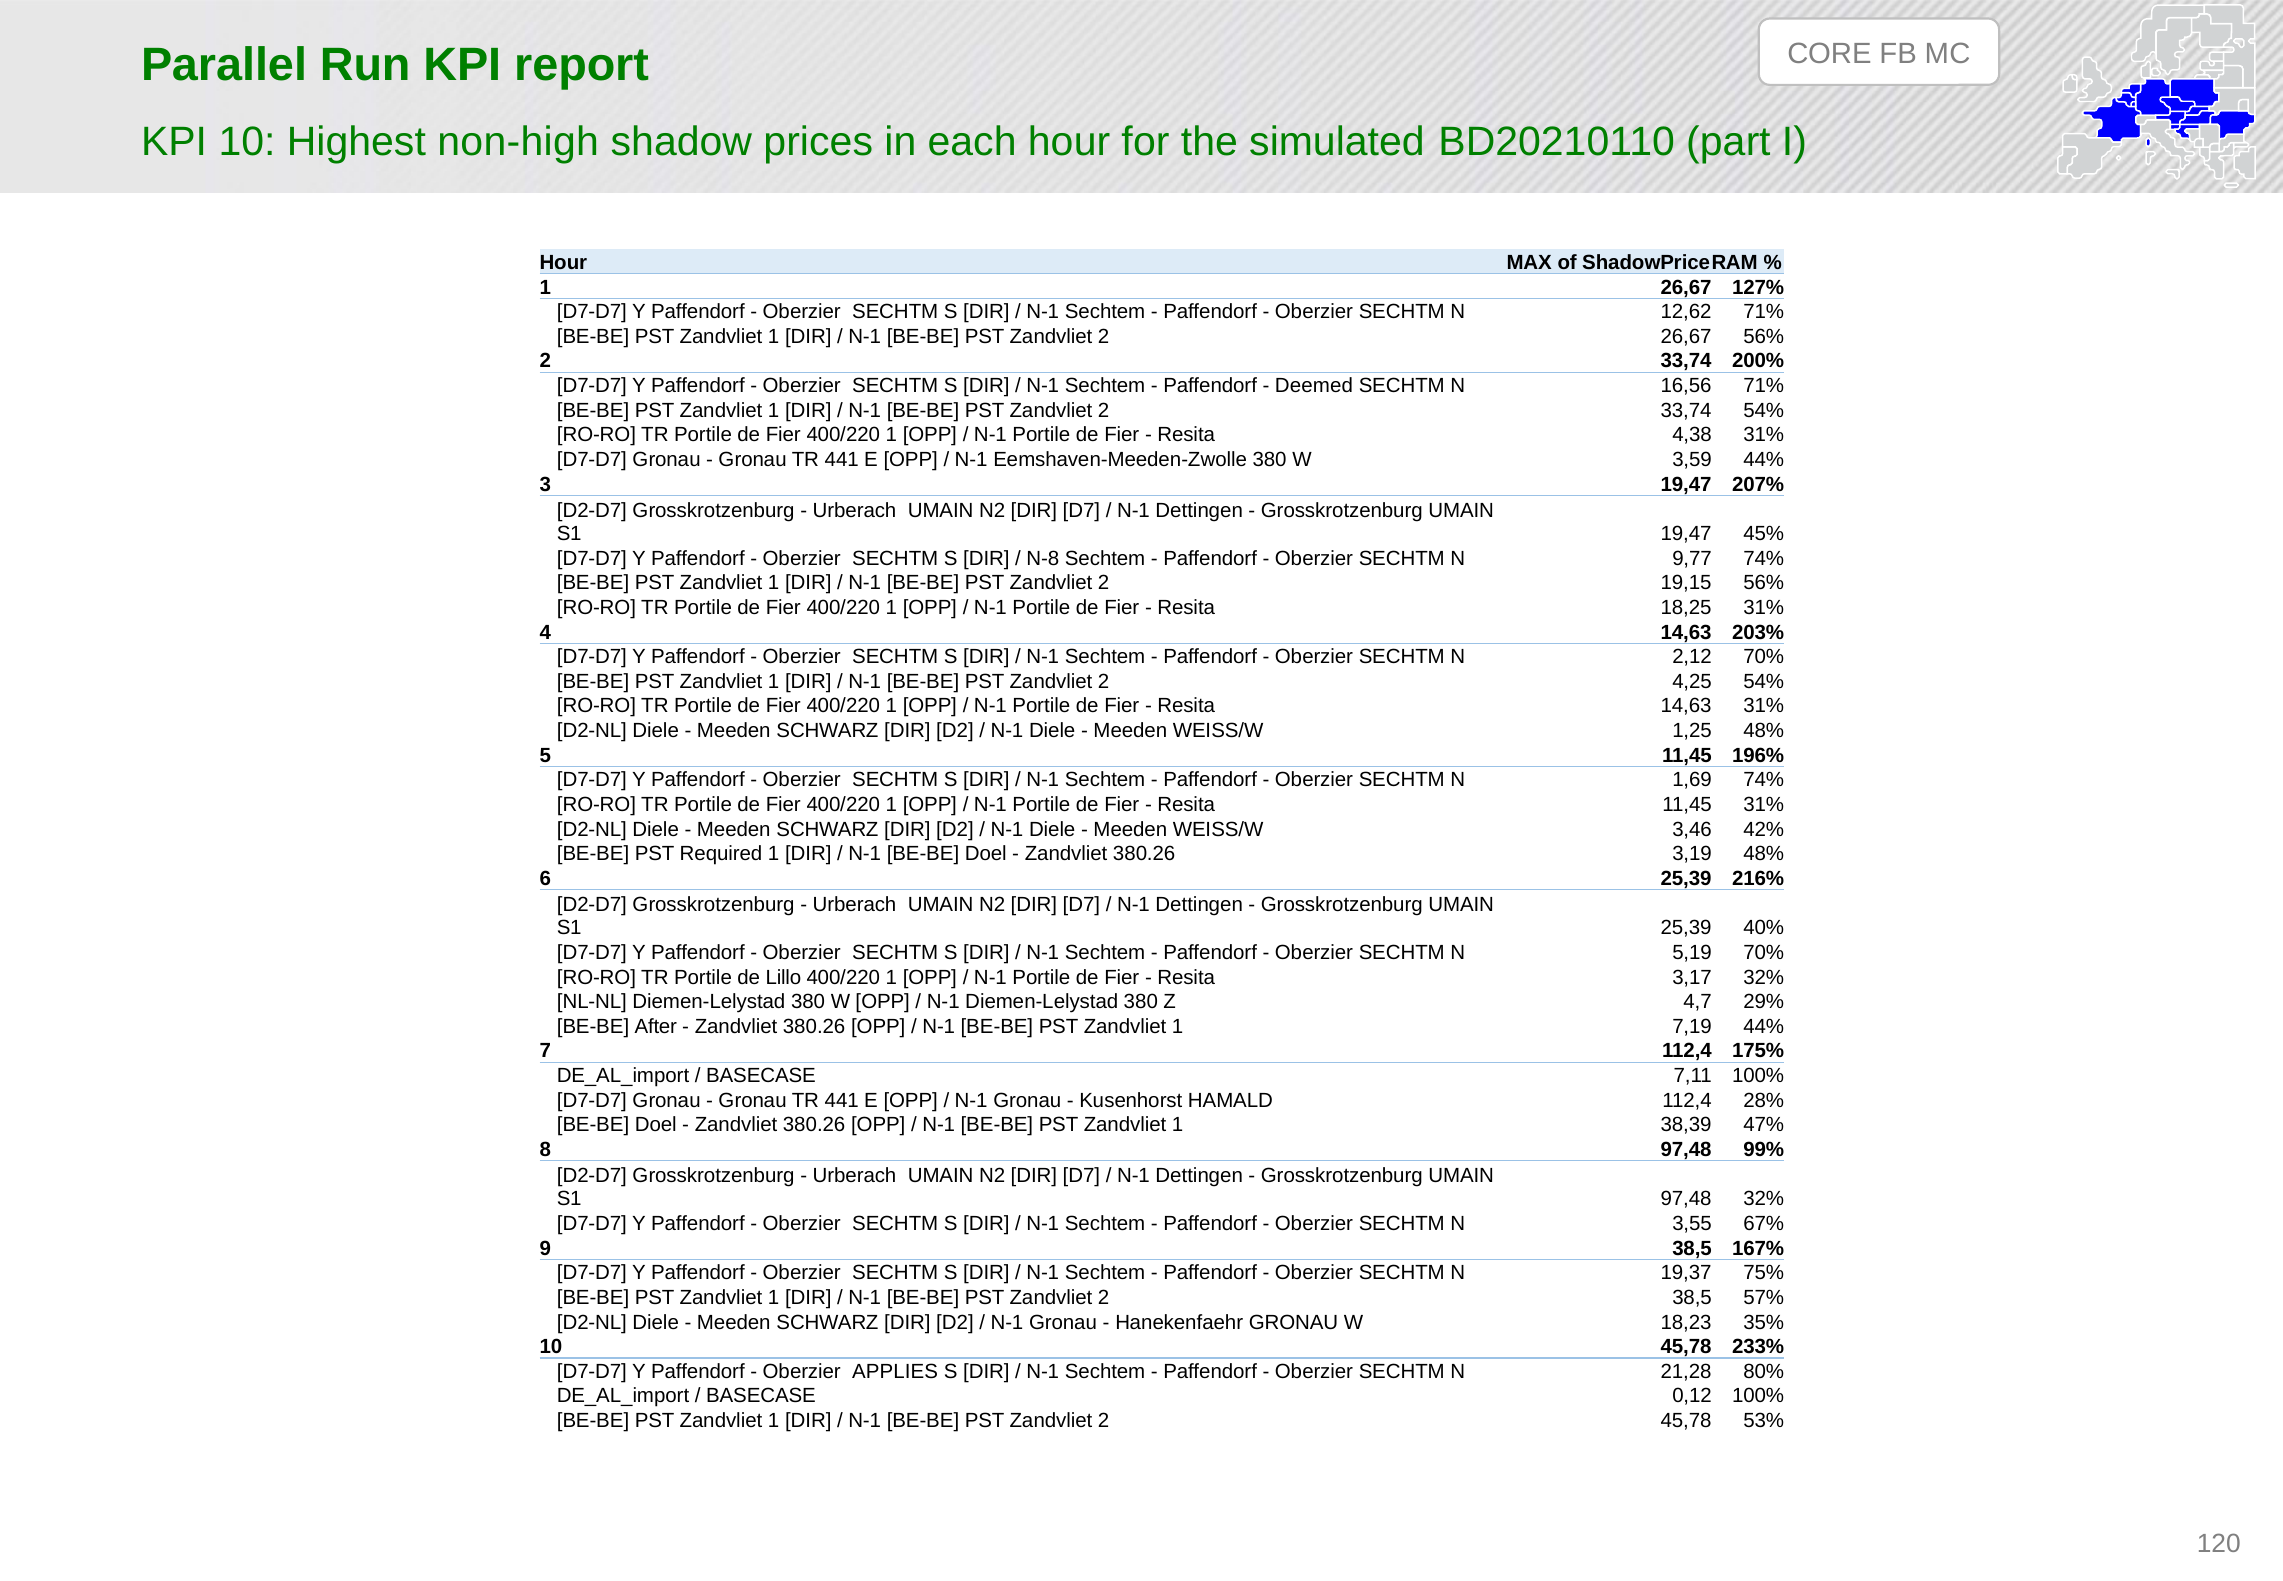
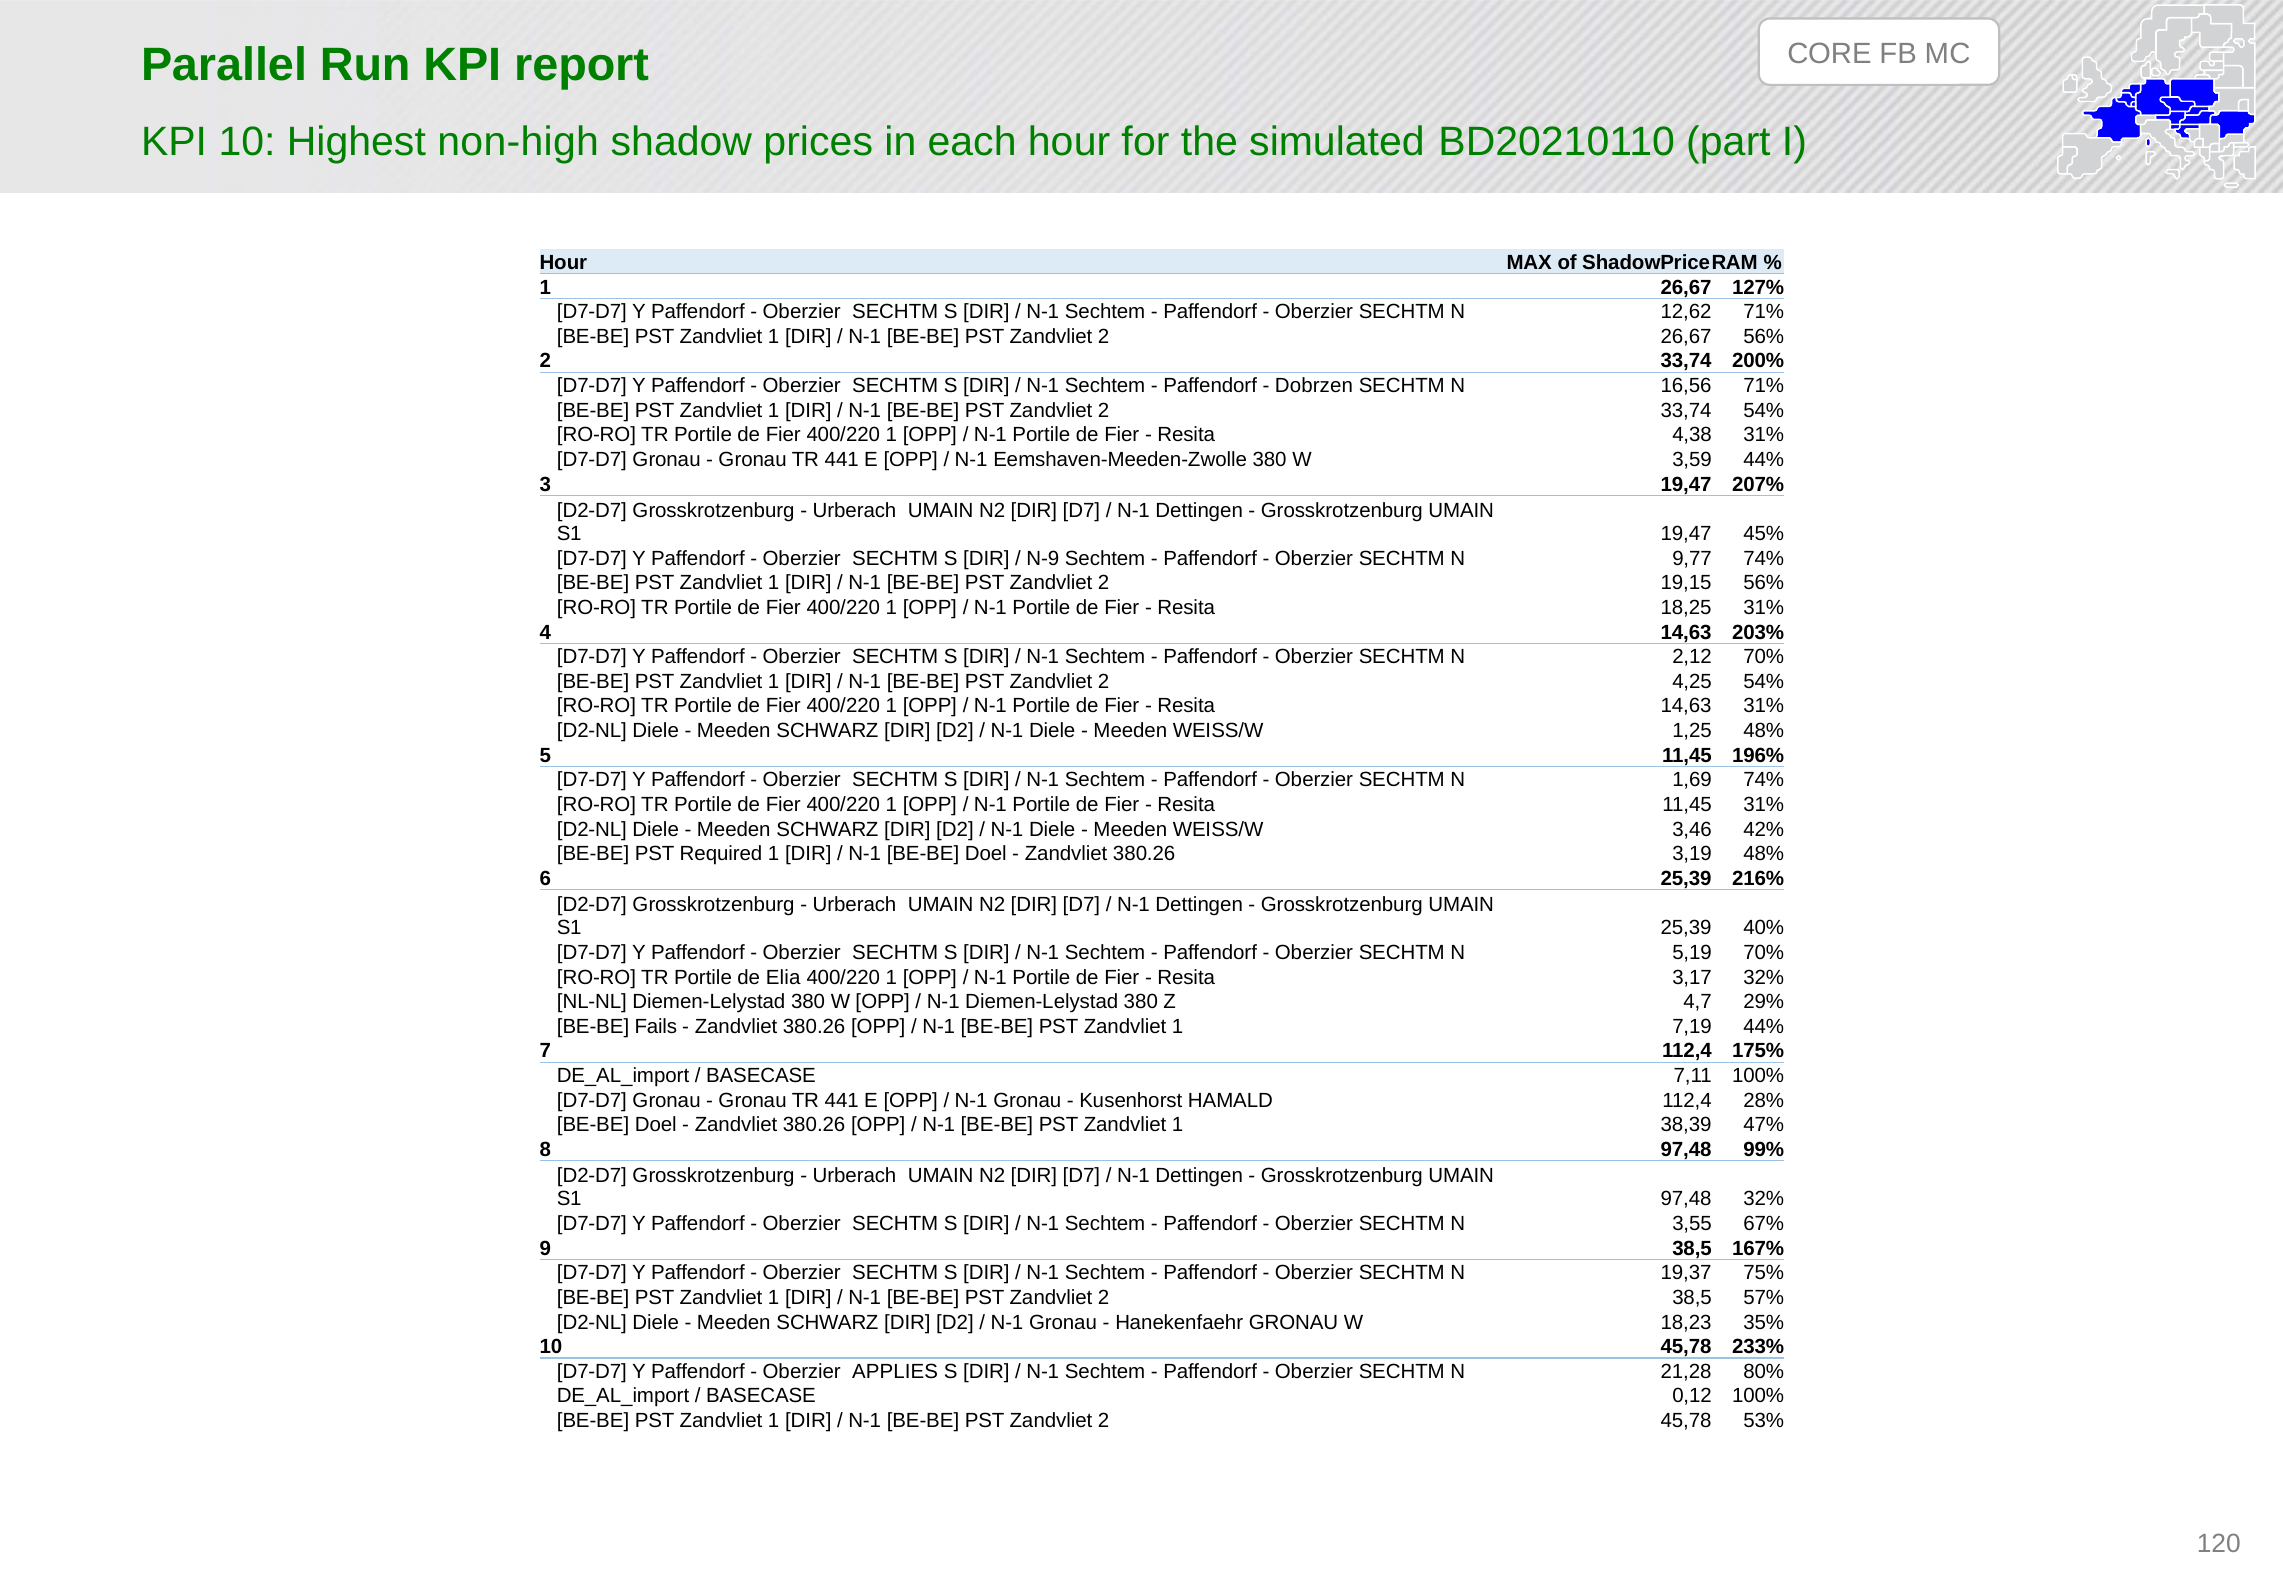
Deemed: Deemed -> Dobrzen
N-8: N-8 -> N-9
Lillo: Lillo -> Elia
After: After -> Fails
